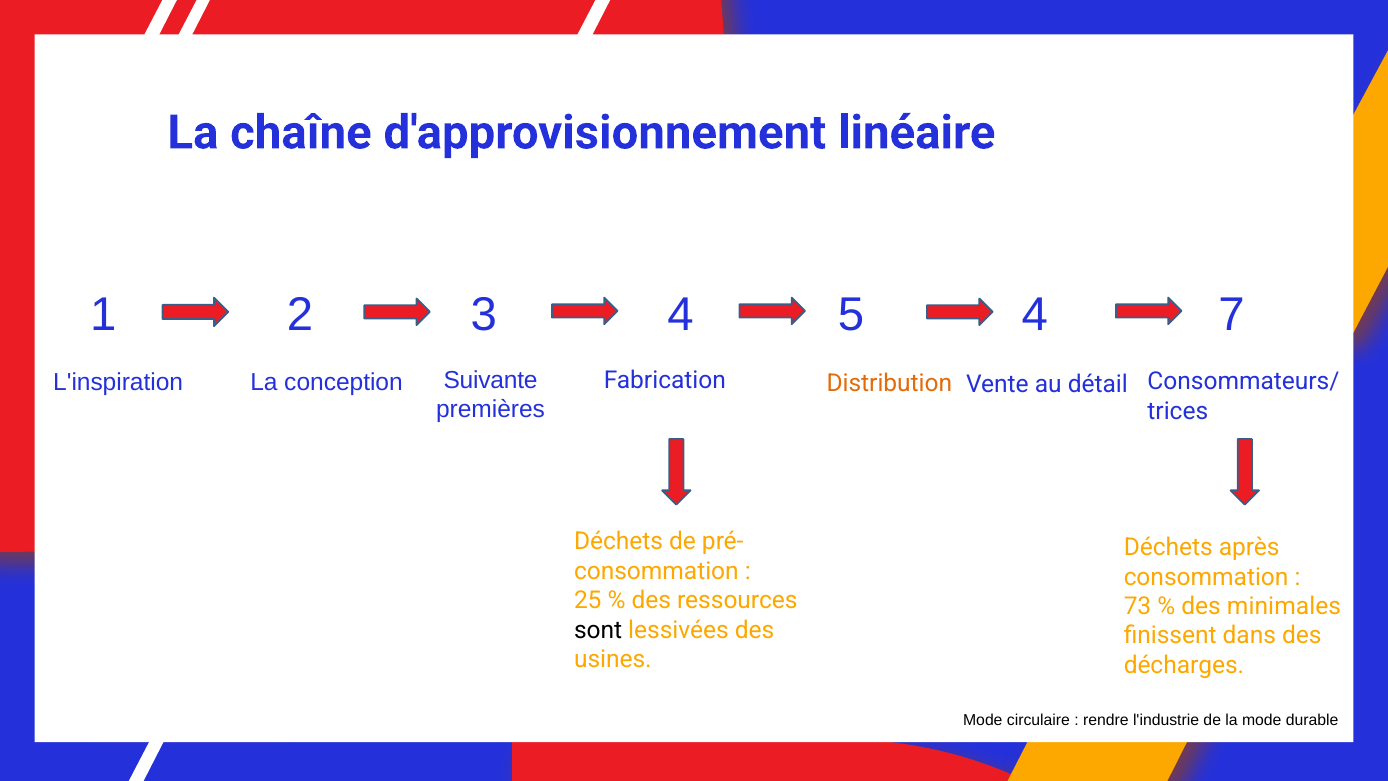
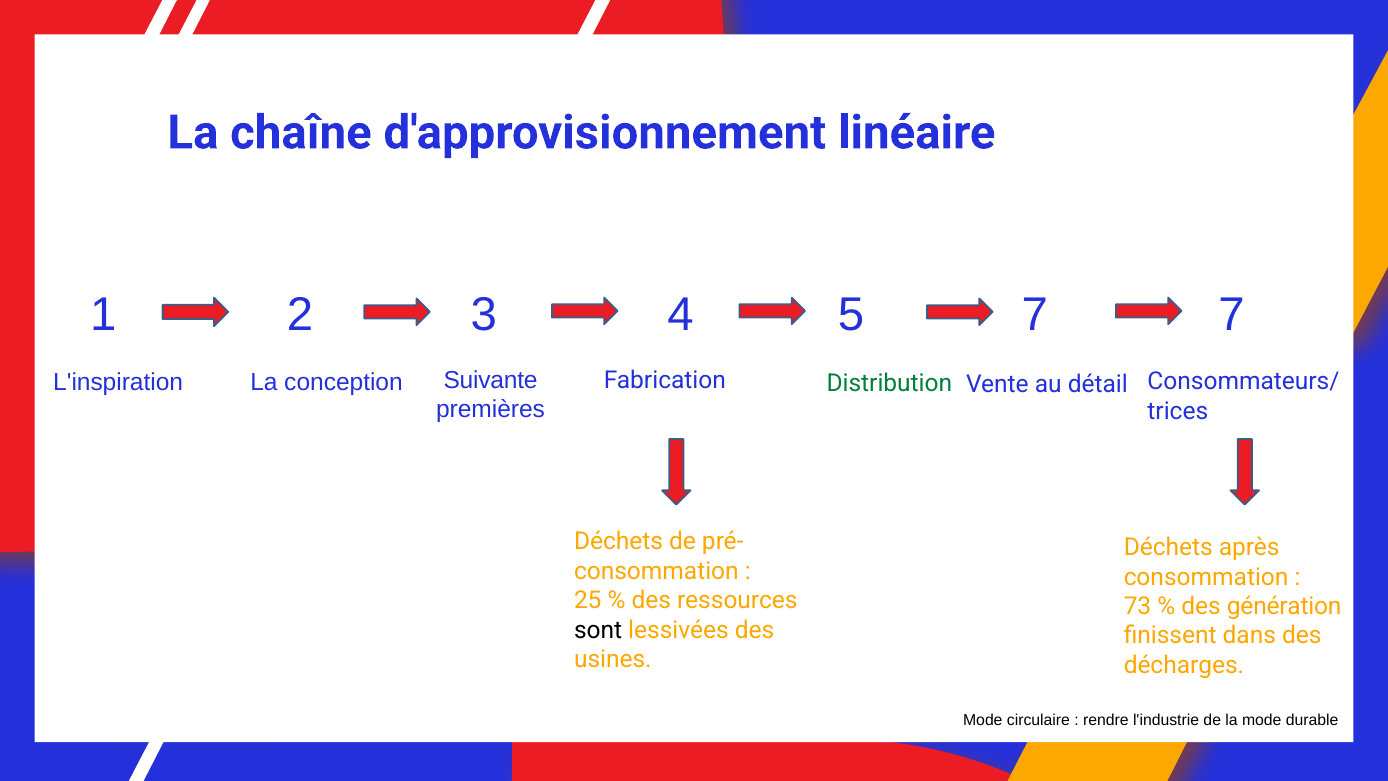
5 4: 4 -> 7
Distribution colour: orange -> green
minimales: minimales -> génération
